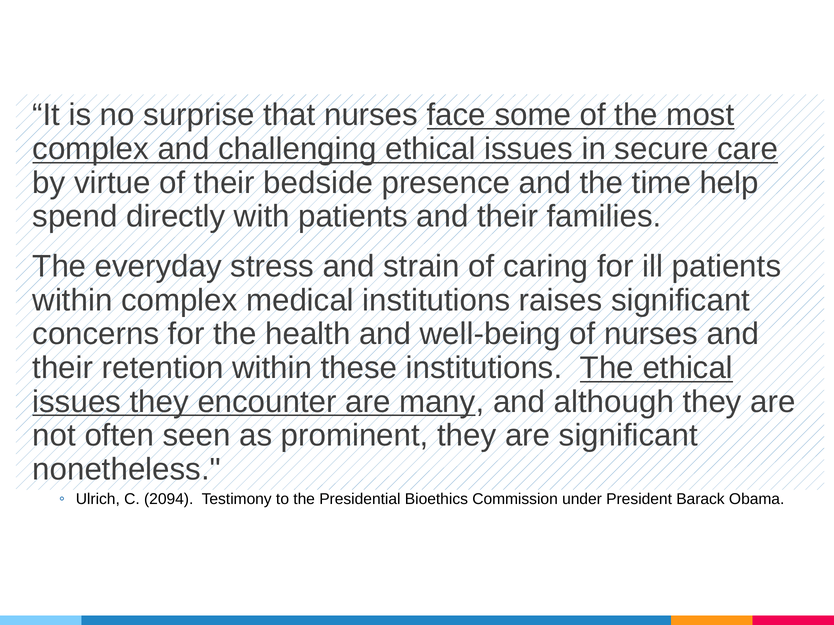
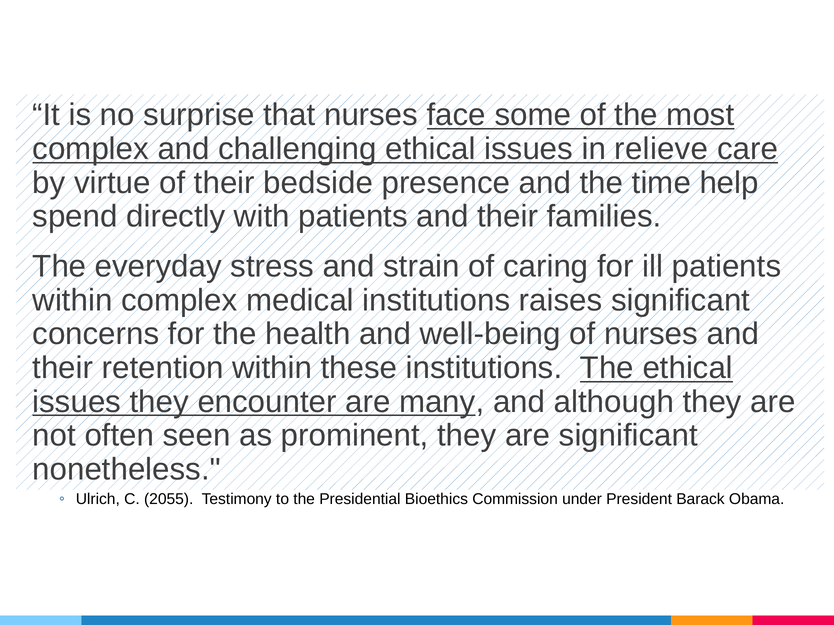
secure: secure -> relieve
2094: 2094 -> 2055
